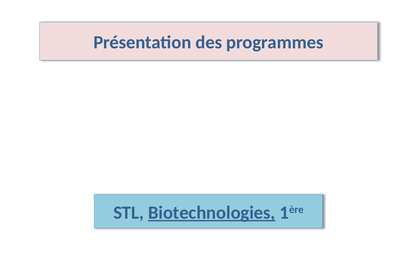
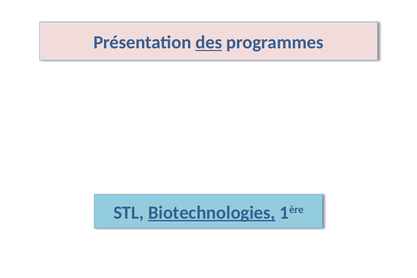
des underline: none -> present
